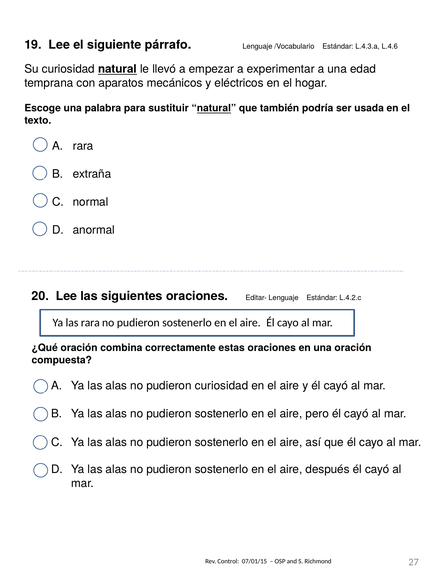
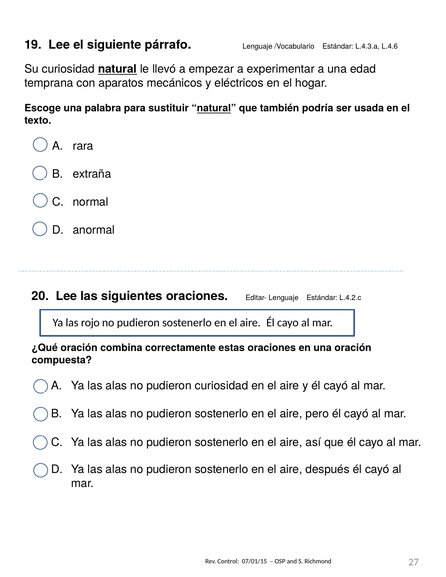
las rara: rara -> rojo
